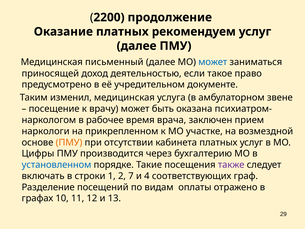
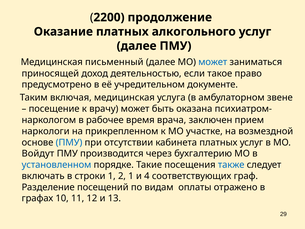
рекомендуем: рекомендуем -> алкогольного
изменил: изменил -> включая
ПМУ at (69, 142) colour: orange -> blue
Цифры: Цифры -> Войдут
также colour: purple -> blue
2 7: 7 -> 1
